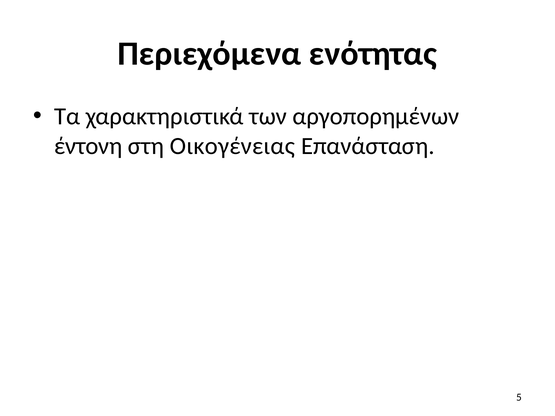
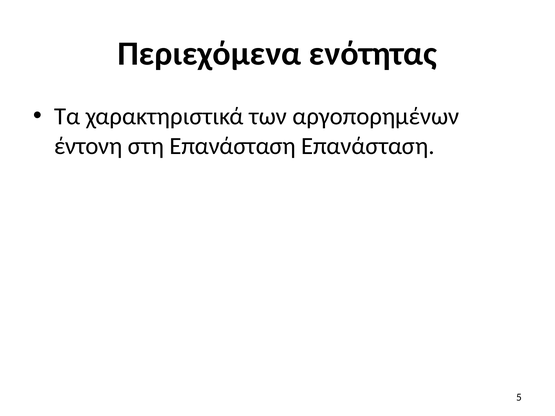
στη Οικογένειας: Οικογένειας -> Επανάσταση
